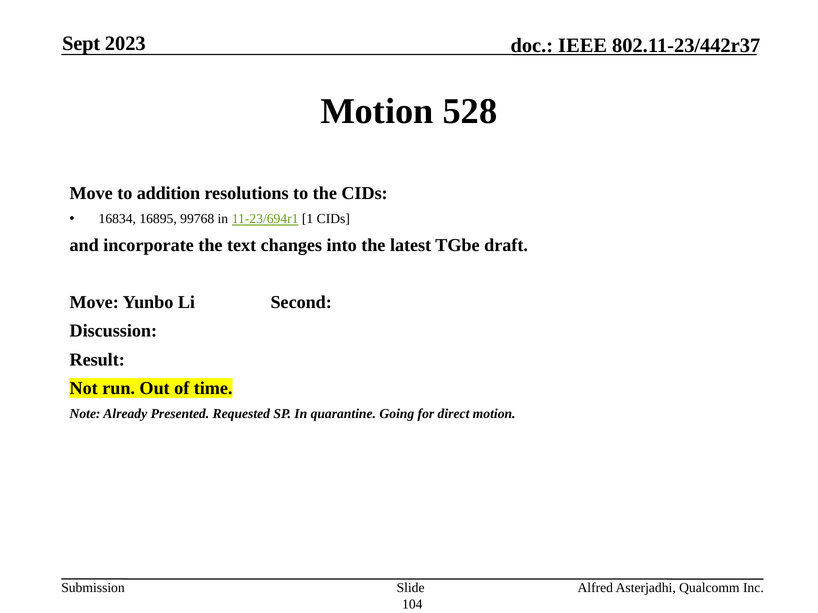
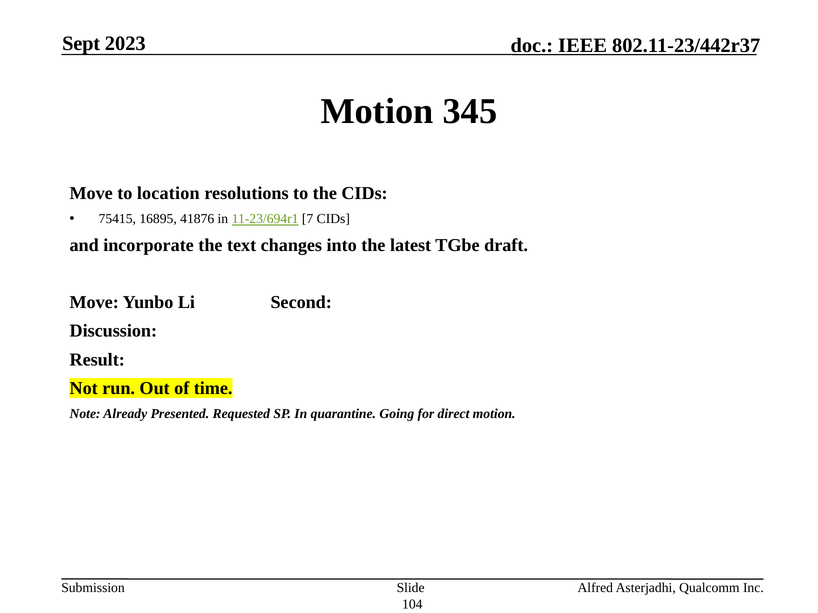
528: 528 -> 345
addition: addition -> location
16834: 16834 -> 75415
99768: 99768 -> 41876
1: 1 -> 7
